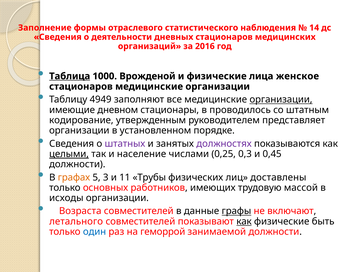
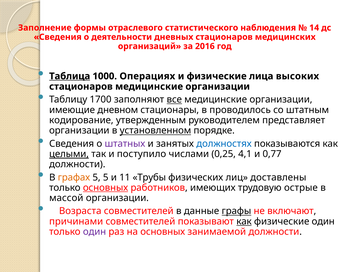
Врожденой: Врожденой -> Операциях
женское: женское -> высоких
4949: 4949 -> 1700
все underline: none -> present
организации at (281, 99) underline: present -> none
установленном underline: none -> present
должностях colour: purple -> blue
население: население -> поступило
0,3: 0,3 -> 4,1
0,45: 0,45 -> 0,77
5 3: 3 -> 5
основных at (106, 187) underline: none -> present
массой: массой -> острые
исходы: исходы -> массой
летального: летального -> причинами
физические быть: быть -> один
один at (95, 231) colour: blue -> purple
на геморрой: геморрой -> основных
